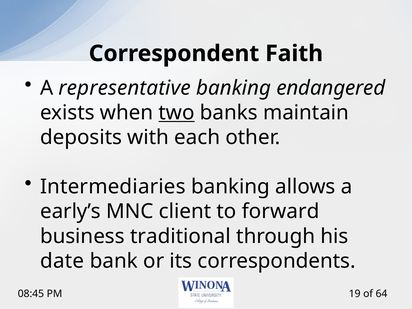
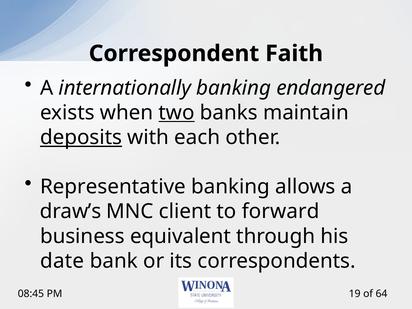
representative: representative -> internationally
deposits underline: none -> present
Intermediaries: Intermediaries -> Representative
early’s: early’s -> draw’s
traditional: traditional -> equivalent
